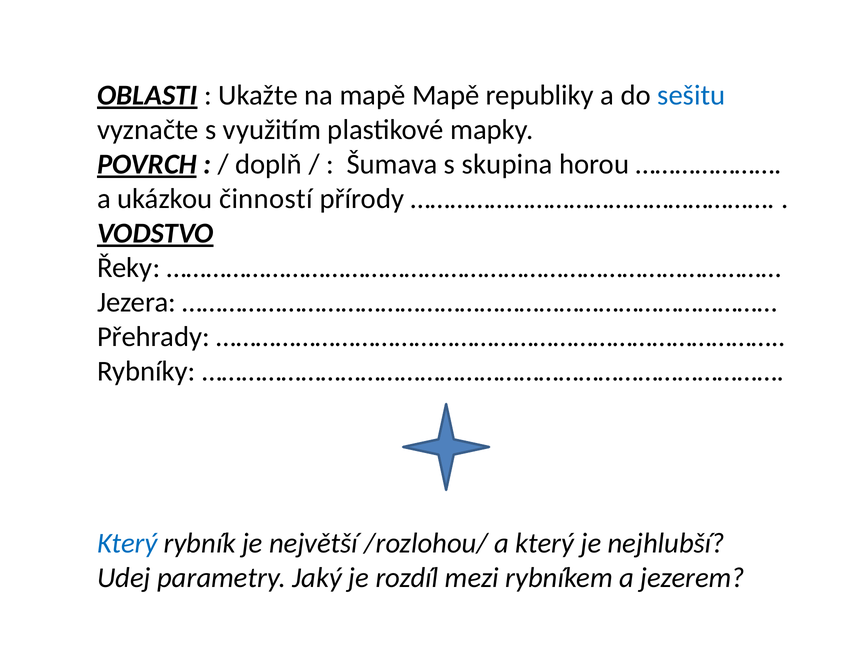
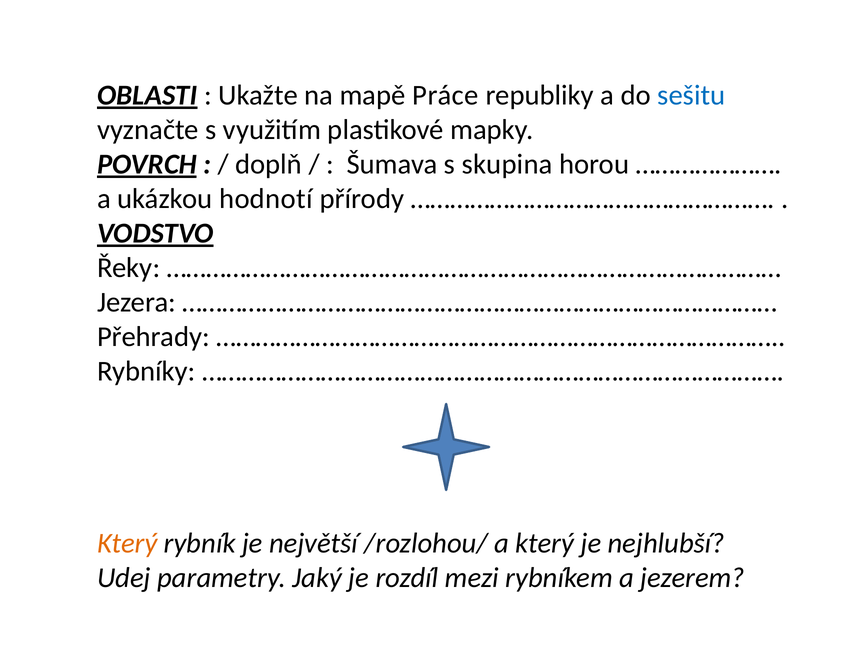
mapě Mapě: Mapě -> Práce
činností: činností -> hodnotí
Který at (127, 543) colour: blue -> orange
